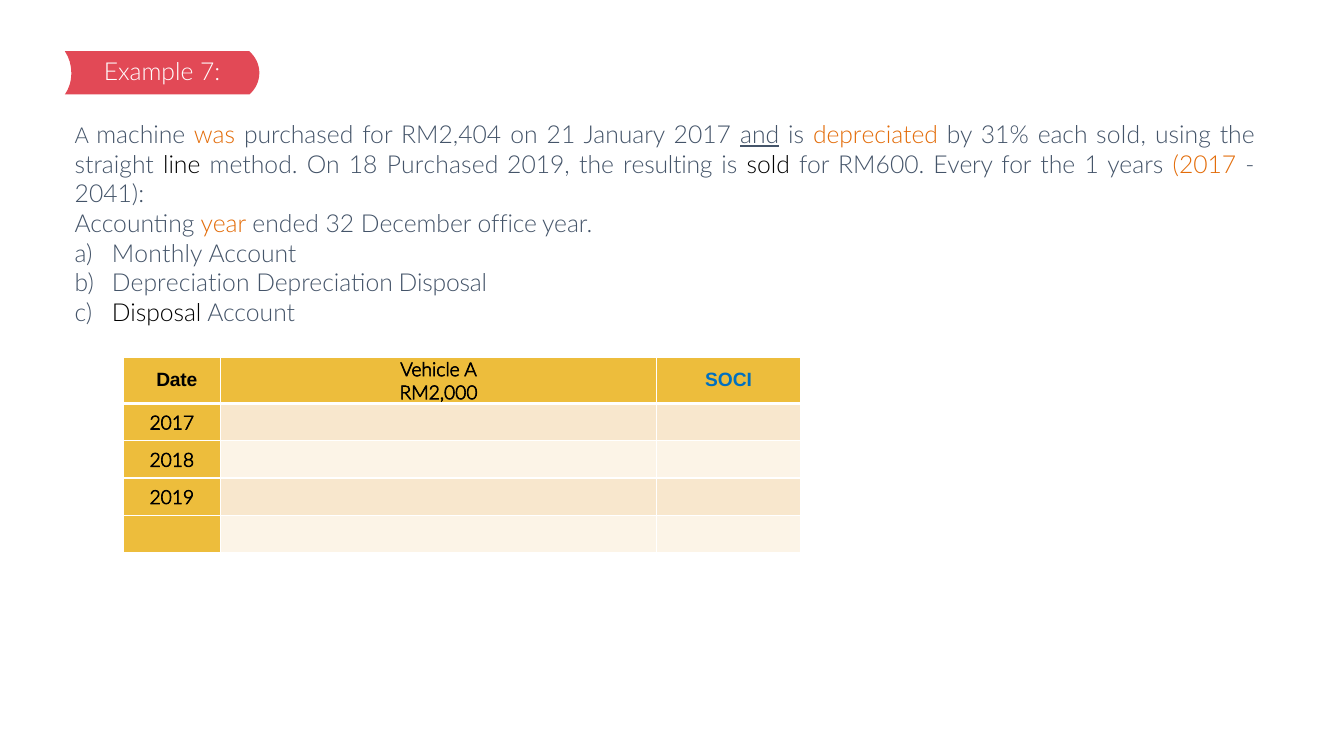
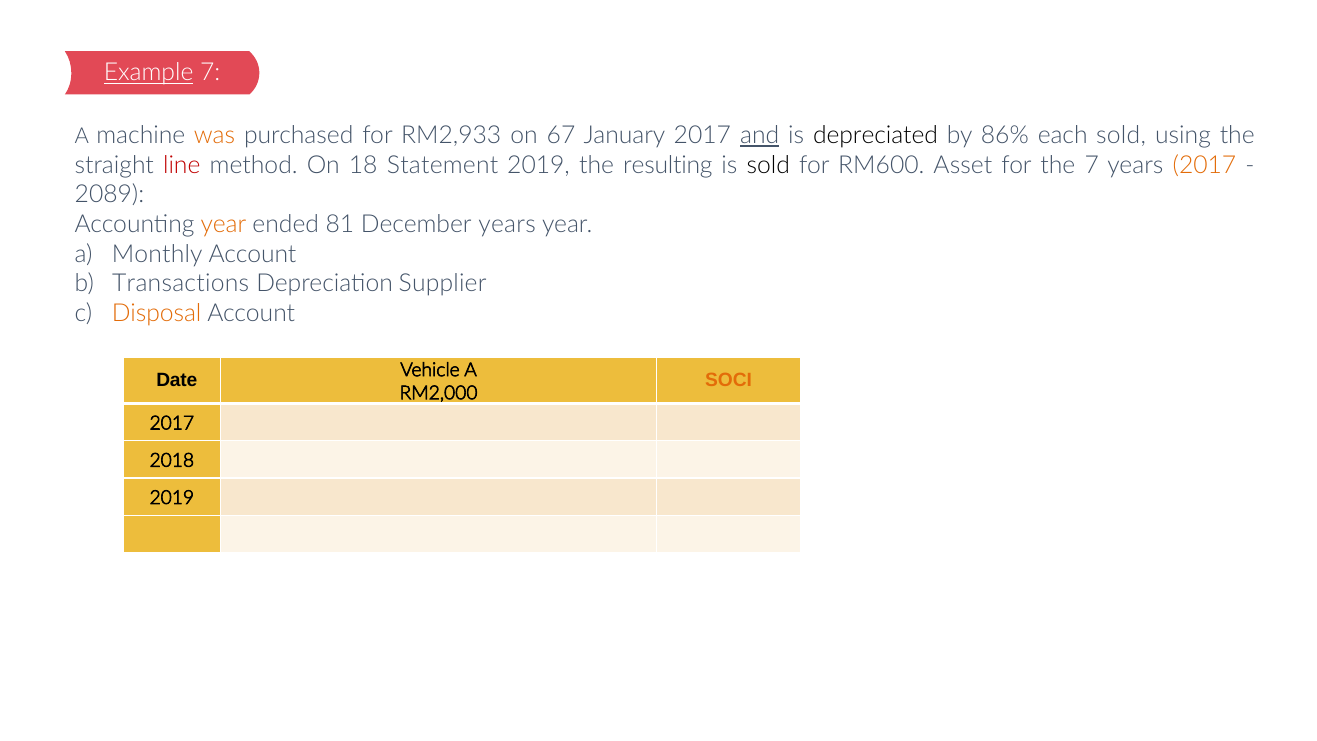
Example underline: none -> present
RM2,404: RM2,404 -> RM2,933
21: 21 -> 67
depreciated colour: orange -> black
31%: 31% -> 86%
line colour: black -> red
18 Purchased: Purchased -> Statement
Every: Every -> Asset
the 1: 1 -> 7
2041: 2041 -> 2089
32: 32 -> 81
December office: office -> years
Depreciation at (181, 283): Depreciation -> Transactions
Depreciation Disposal: Disposal -> Supplier
Disposal at (157, 313) colour: black -> orange
SOCI colour: blue -> orange
